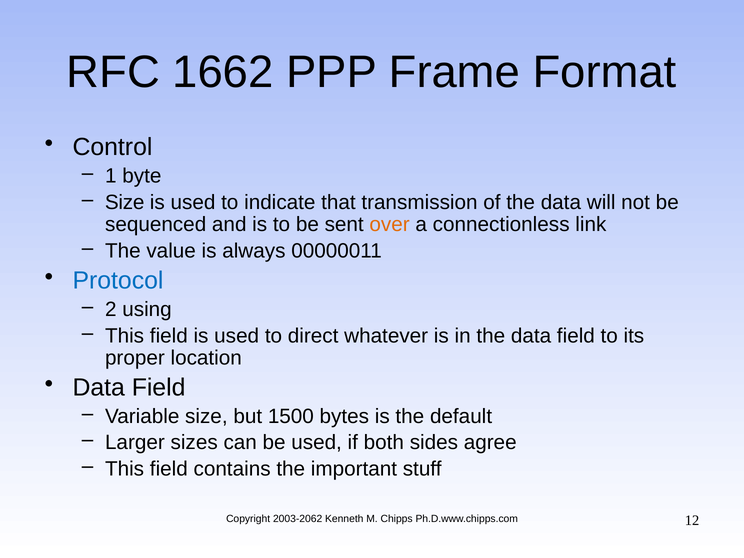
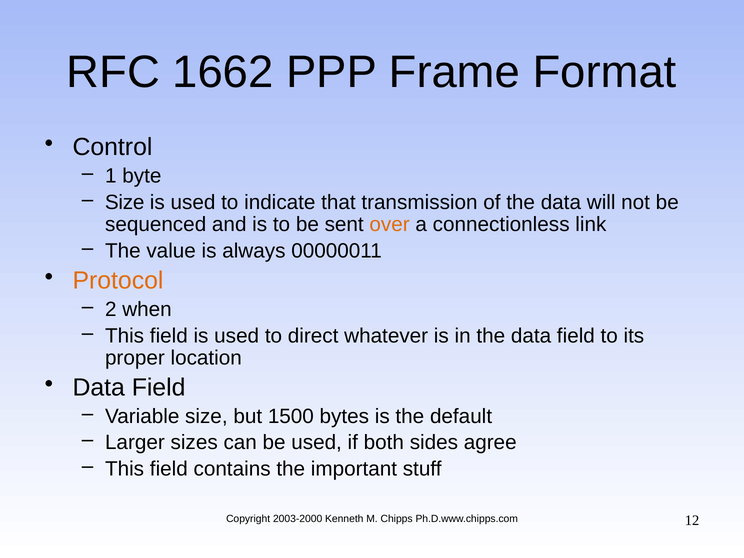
Protocol colour: blue -> orange
using: using -> when
2003-2062: 2003-2062 -> 2003-2000
